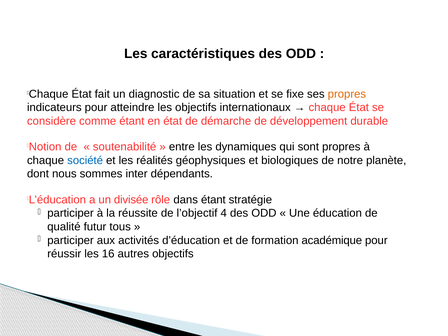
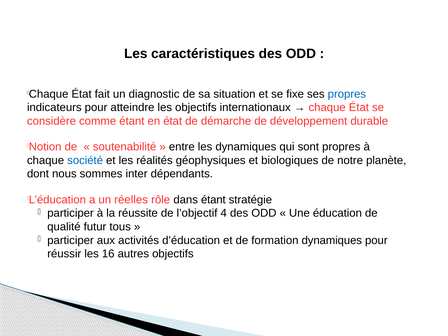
propres at (347, 94) colour: orange -> blue
divisée: divisée -> réelles
formation académique: académique -> dynamiques
